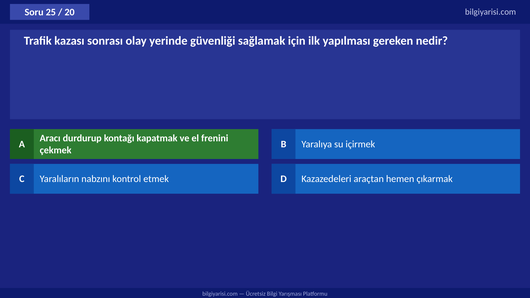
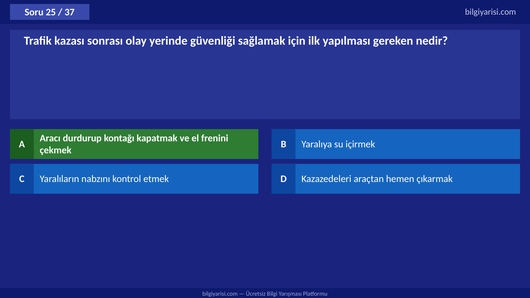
20: 20 -> 37
